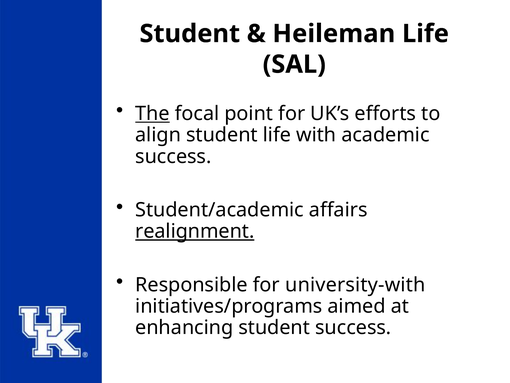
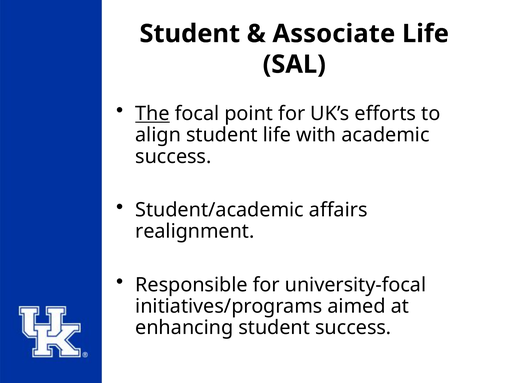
Heileman: Heileman -> Associate
realignment underline: present -> none
university-with: university-with -> university-focal
